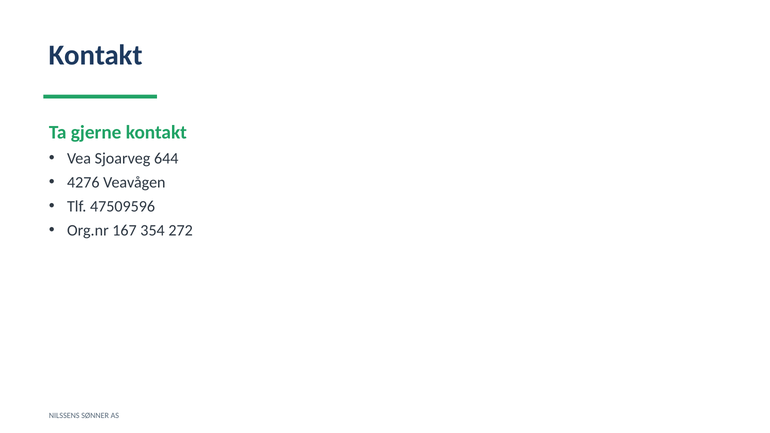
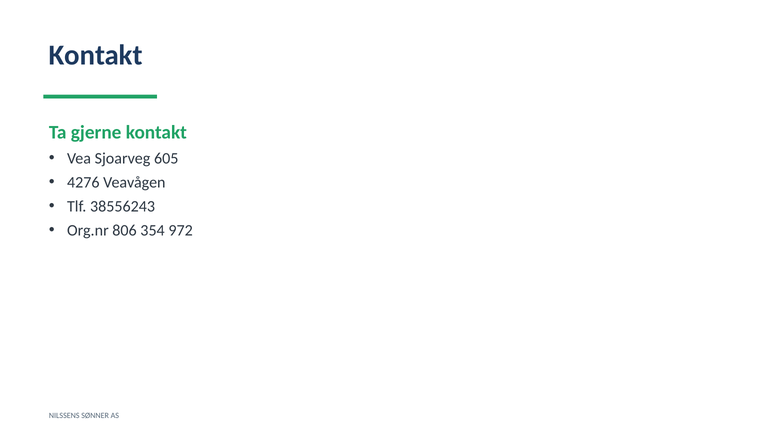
644: 644 -> 605
47509596: 47509596 -> 38556243
167: 167 -> 806
272: 272 -> 972
